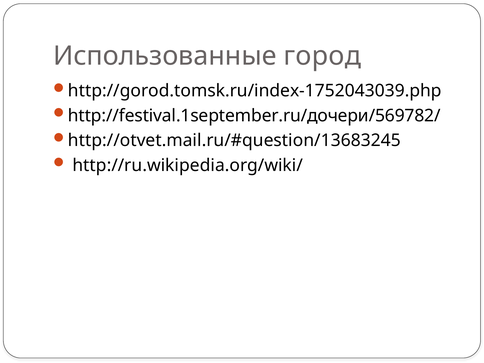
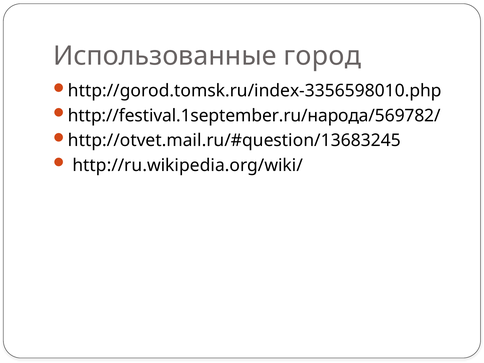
http://gorod.tomsk.ru/index-1752043039.php: http://gorod.tomsk.ru/index-1752043039.php -> http://gorod.tomsk.ru/index-3356598010.php
http://festival.1september.ru/дочери/569782/: http://festival.1september.ru/дочери/569782/ -> http://festival.1september.ru/народа/569782/
